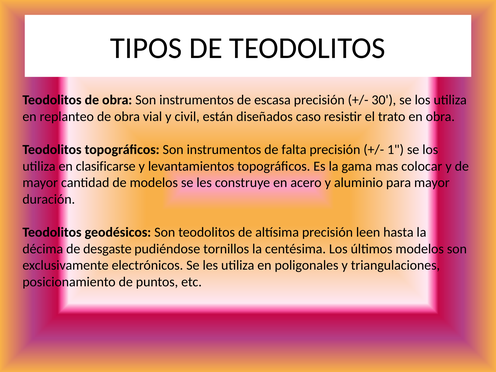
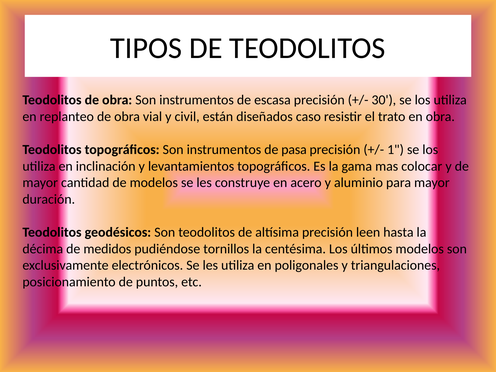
falta: falta -> pasa
clasificarse: clasificarse -> inclinación
desgaste: desgaste -> medidos
